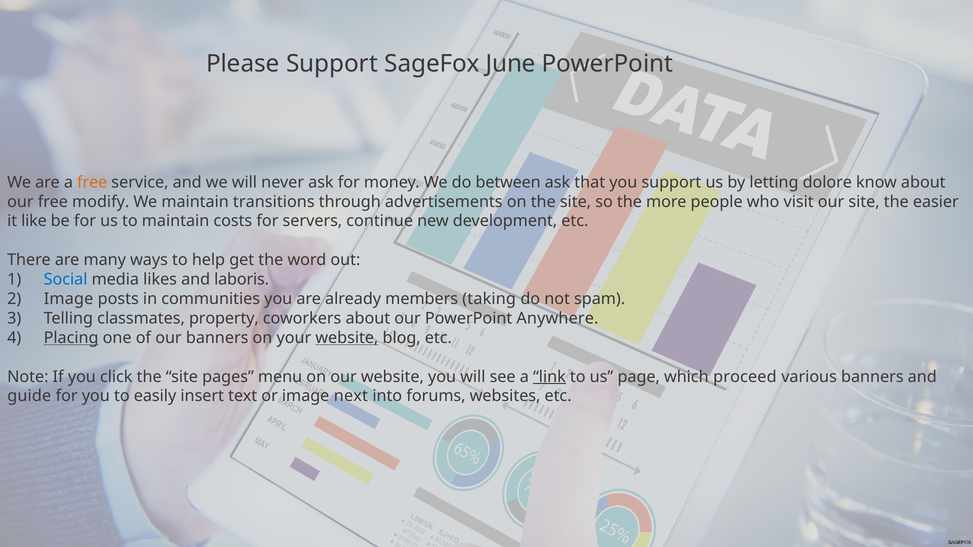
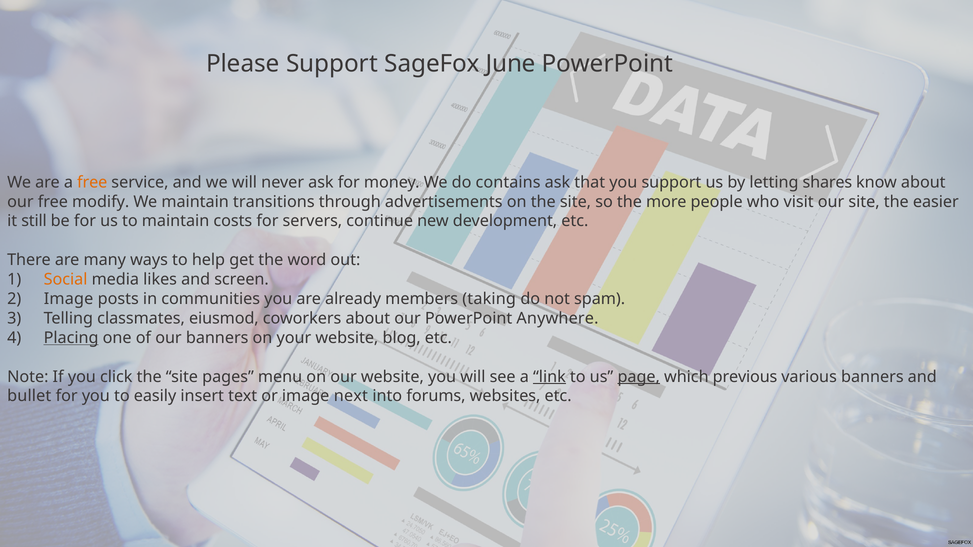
between: between -> contains
dolore: dolore -> shares
like: like -> still
Social colour: blue -> orange
laboris: laboris -> screen
property: property -> eiusmod
website at (347, 338) underline: present -> none
page underline: none -> present
proceed: proceed -> previous
guide: guide -> bullet
